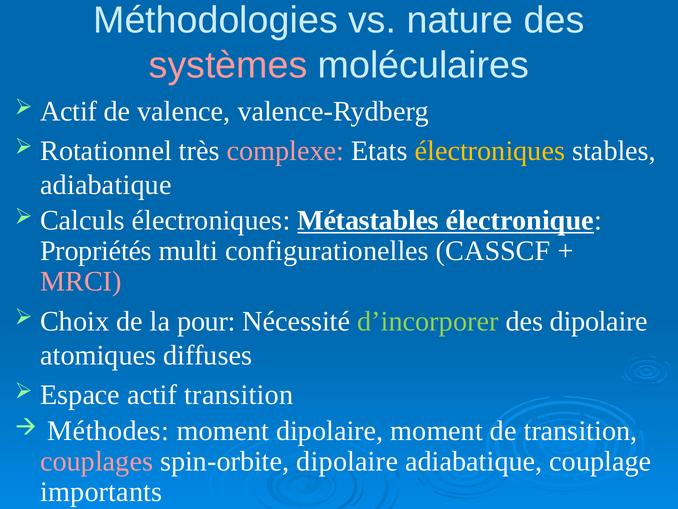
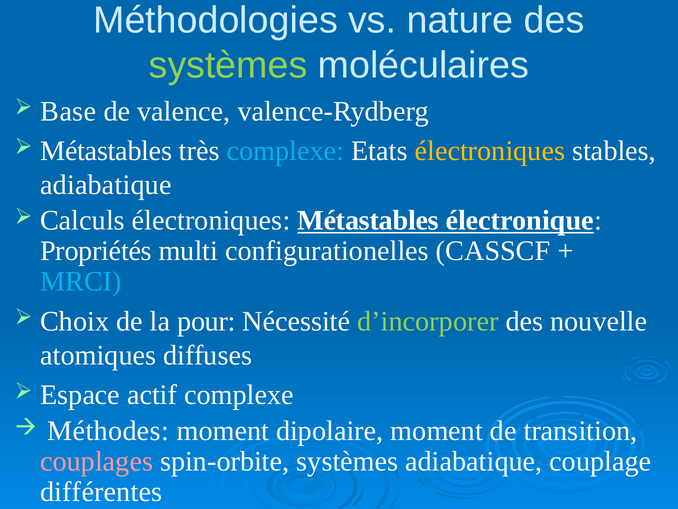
systèmes at (228, 65) colour: pink -> light green
Actif at (69, 111): Actif -> Base
Rotationnel at (106, 151): Rotationnel -> Métastables
complexe at (285, 151) colour: pink -> light blue
MRCI colour: pink -> light blue
des dipolaire: dipolaire -> nouvelle
actif transition: transition -> complexe
spin-orbite dipolaire: dipolaire -> systèmes
importants: importants -> différentes
